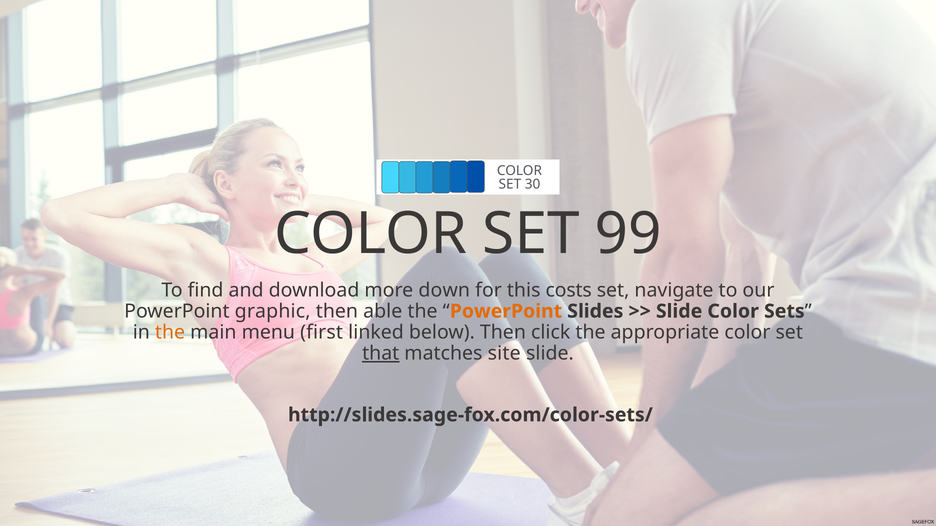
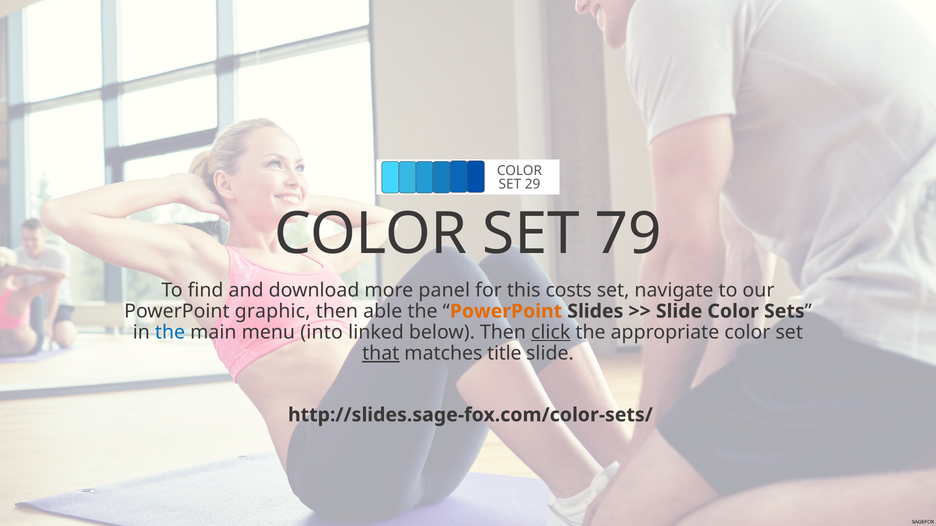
30: 30 -> 29
99: 99 -> 79
down: down -> panel
the at (170, 333) colour: orange -> blue
first: first -> into
click underline: none -> present
site: site -> title
